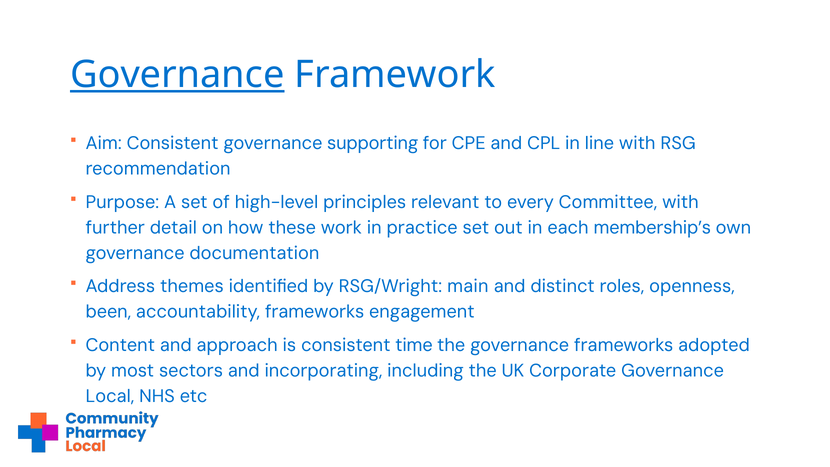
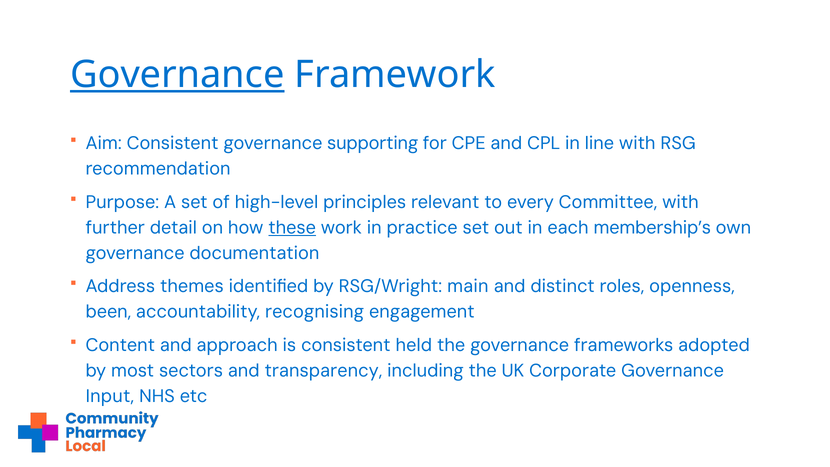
these underline: none -> present
accountability frameworks: frameworks -> recognising
time: time -> held
incorporating: incorporating -> transparency
Local: Local -> Input
